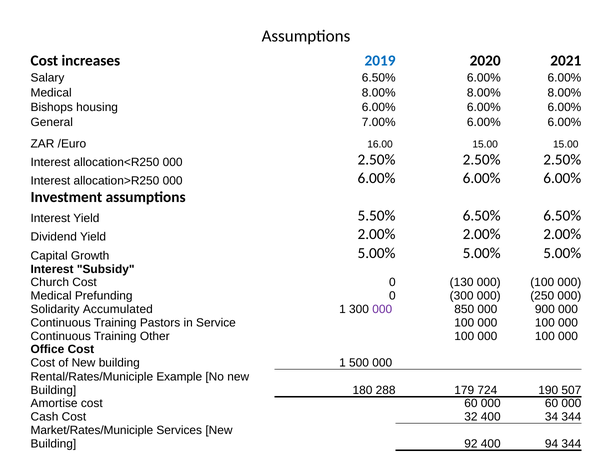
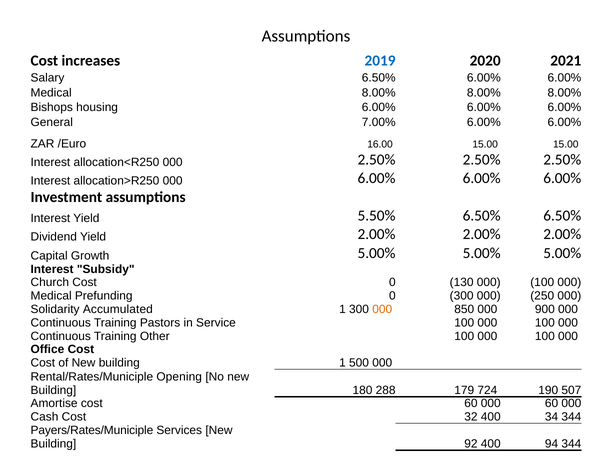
000 at (382, 309) colour: purple -> orange
Example: Example -> Opening
Market/Rates/Municiple: Market/Rates/Municiple -> Payers/Rates/Municiple
